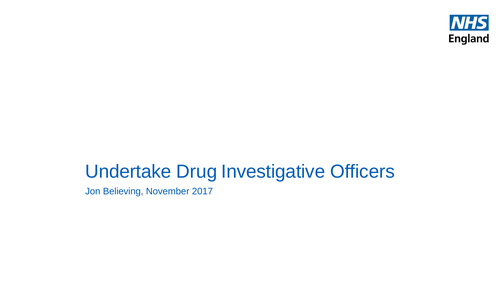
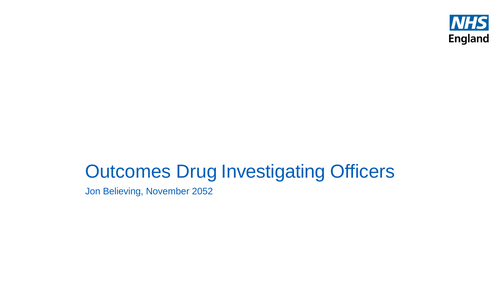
Undertake: Undertake -> Outcomes
Investigative: Investigative -> Investigating
2017: 2017 -> 2052
